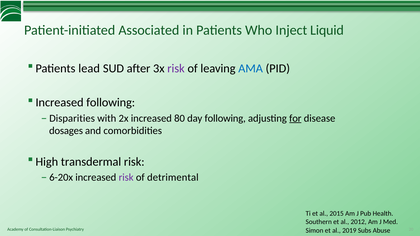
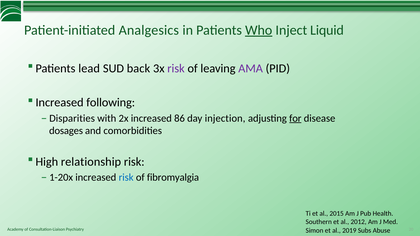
Associated: Associated -> Analgesics
Who underline: none -> present
after: after -> back
AMA colour: blue -> purple
80: 80 -> 86
day following: following -> injection
transdermal: transdermal -> relationship
6-20x: 6-20x -> 1-20x
risk at (126, 177) colour: purple -> blue
detrimental: detrimental -> fibromyalgia
